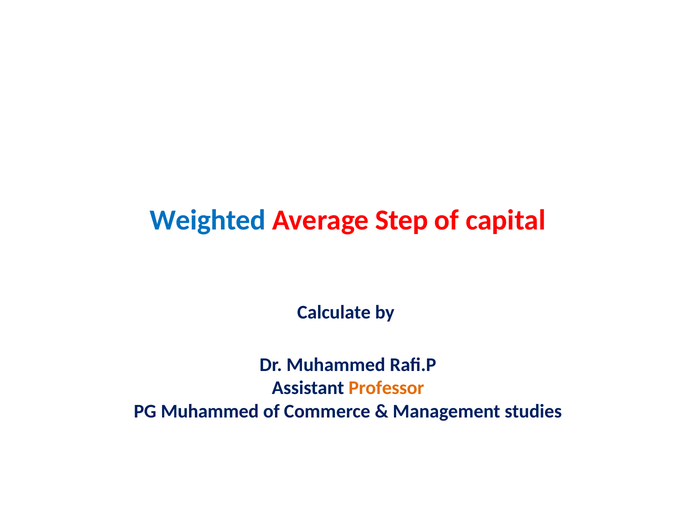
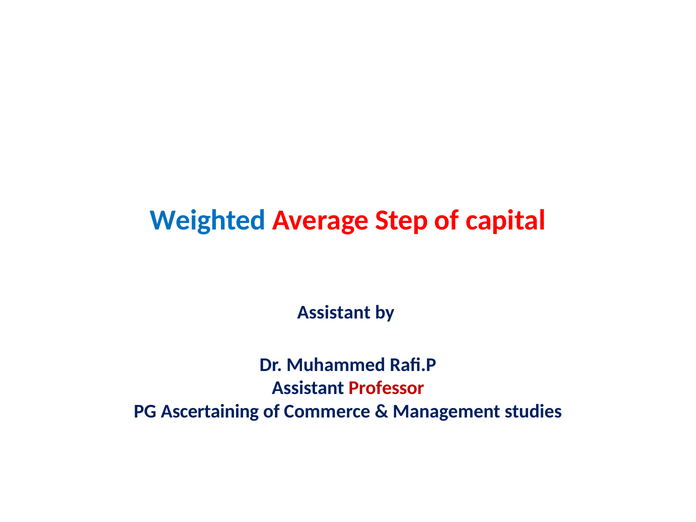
Calculate at (334, 312): Calculate -> Assistant
Professor colour: orange -> red
PG Muhammed: Muhammed -> Ascertaining
